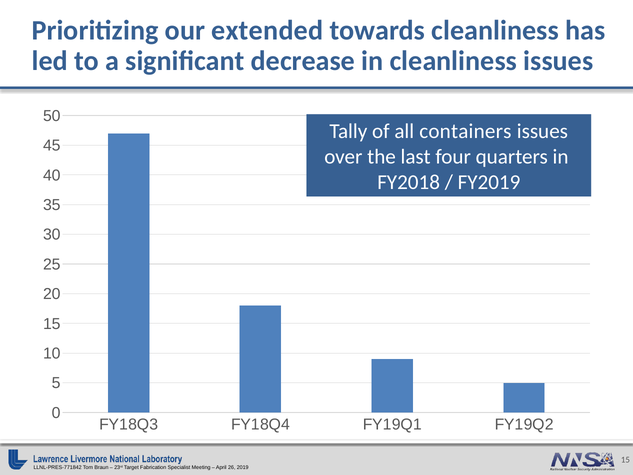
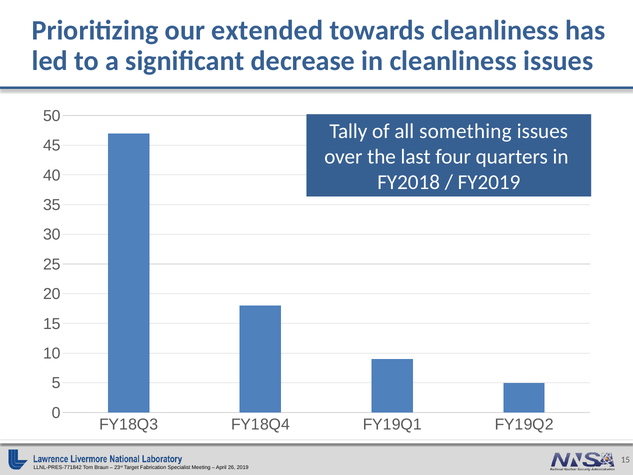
containers: containers -> something
